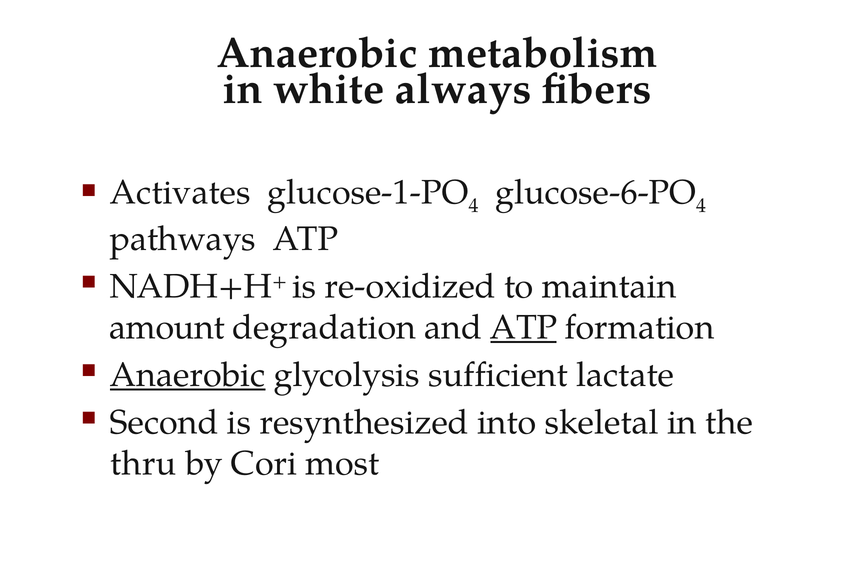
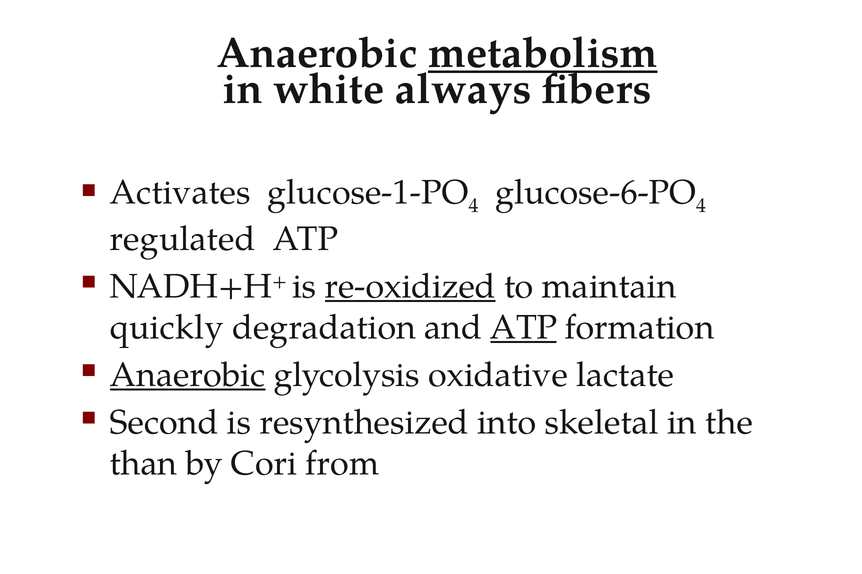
metabolism underline: none -> present
pathways: pathways -> regulated
re-oxidized underline: none -> present
amount: amount -> quickly
sufficient: sufficient -> oxidative
thru: thru -> than
most: most -> from
